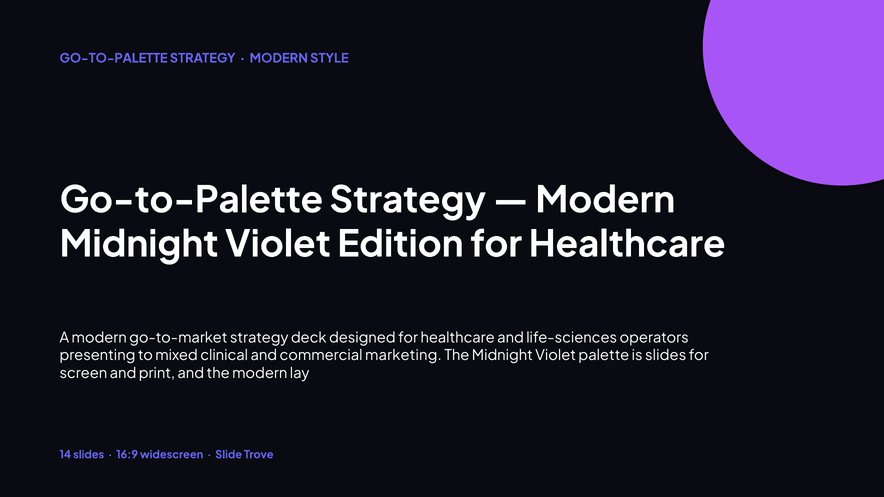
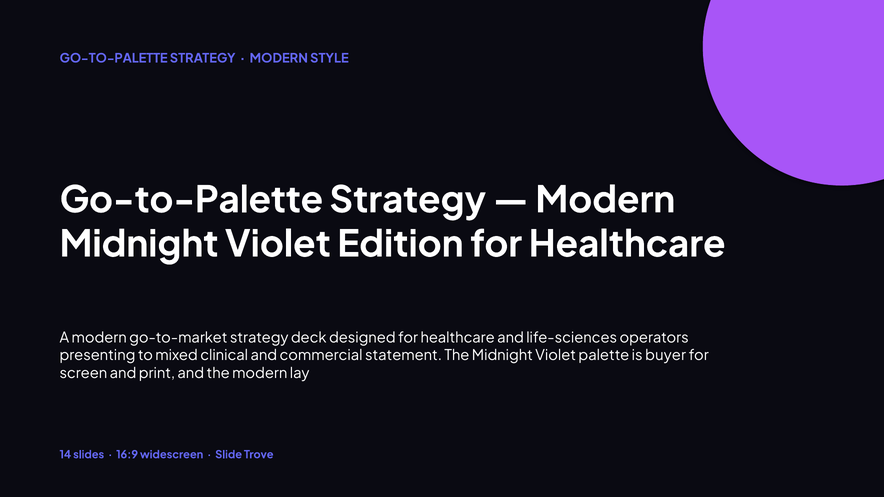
marketing: marketing -> statement
is slides: slides -> buyer
